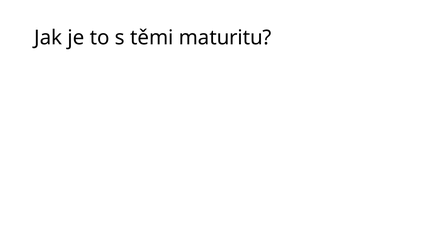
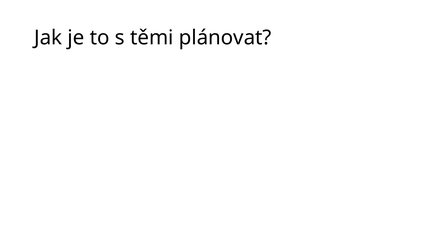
maturitu: maturitu -> plánovat
